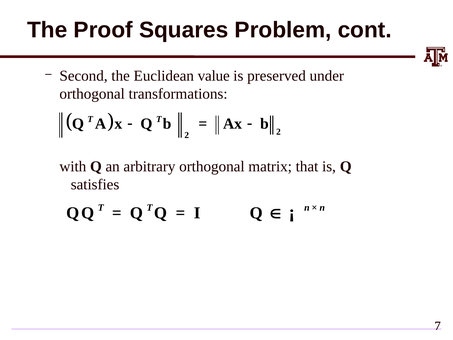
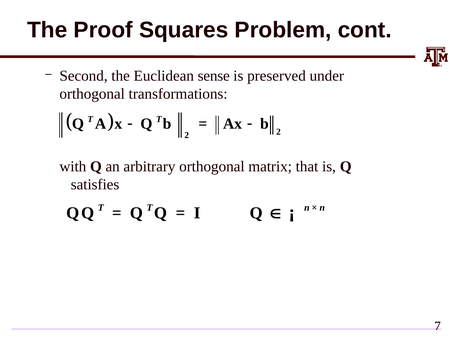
value: value -> sense
